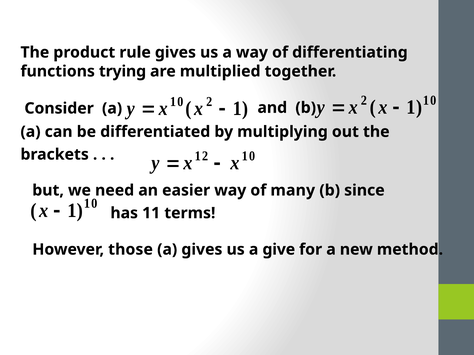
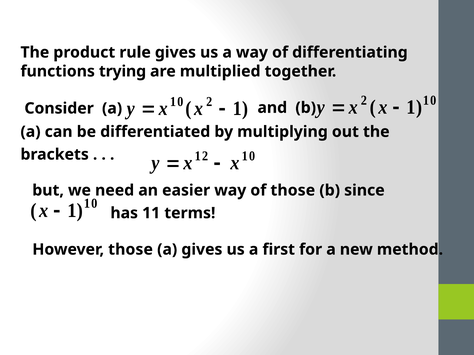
of many: many -> those
give: give -> first
